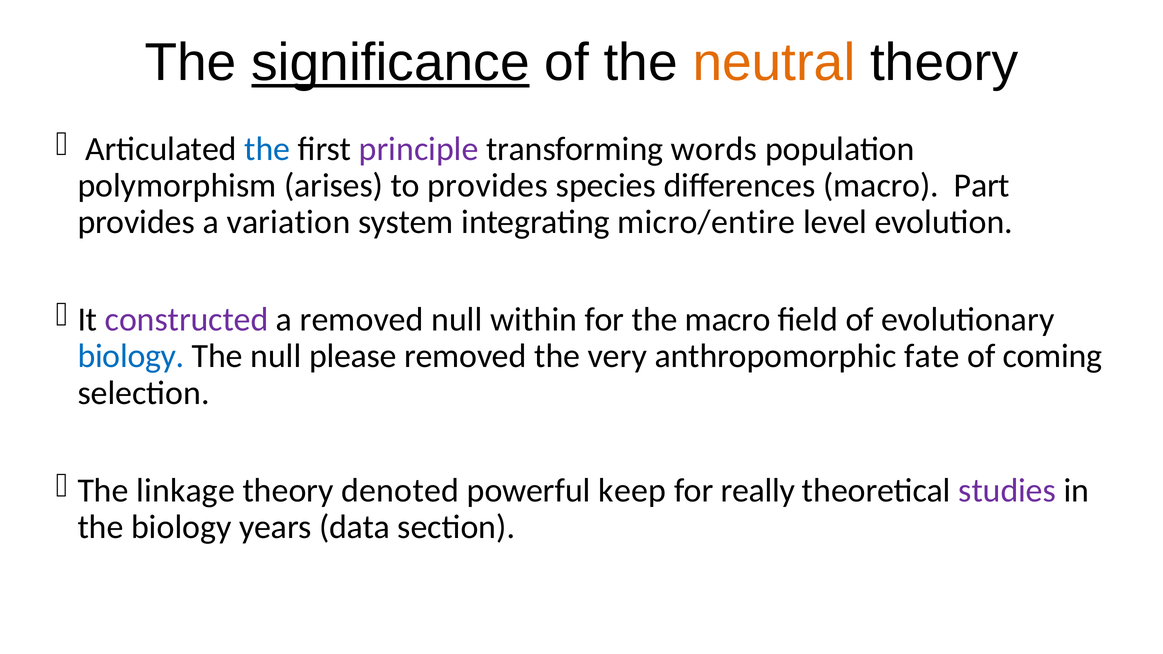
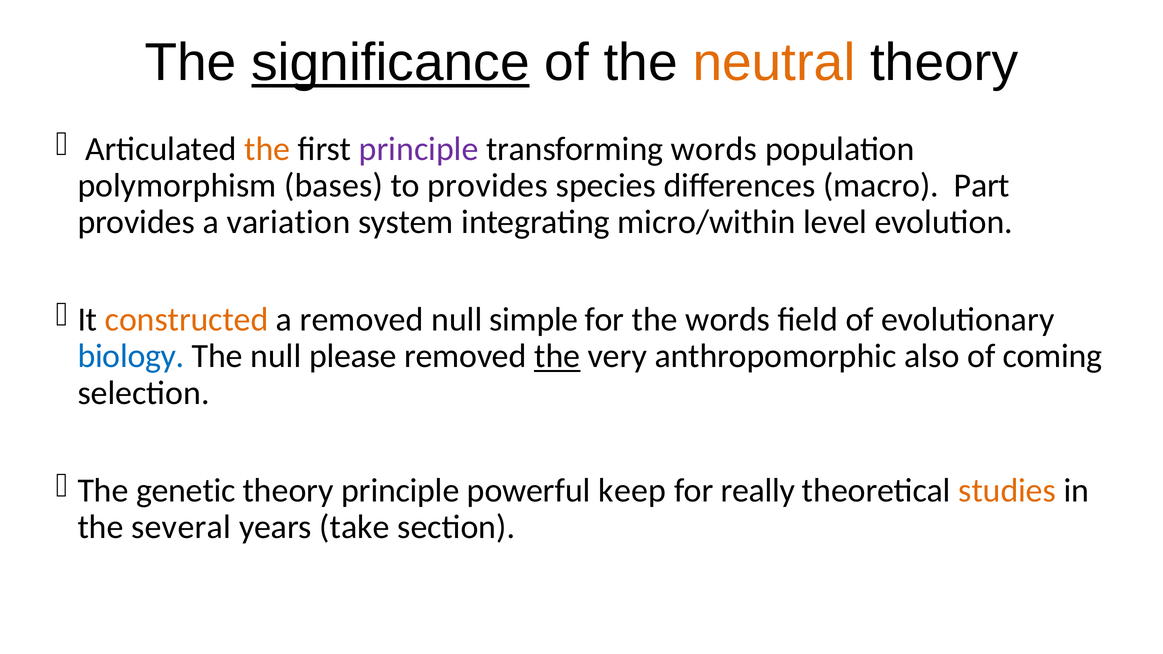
the at (267, 149) colour: blue -> orange
arises: arises -> bases
micro/entire: micro/entire -> micro/within
constructed colour: purple -> orange
within: within -> simple
the macro: macro -> words
the at (557, 356) underline: none -> present
fate: fate -> also
linkage: linkage -> genetic
theory denoted: denoted -> principle
studies colour: purple -> orange
the biology: biology -> several
data: data -> take
